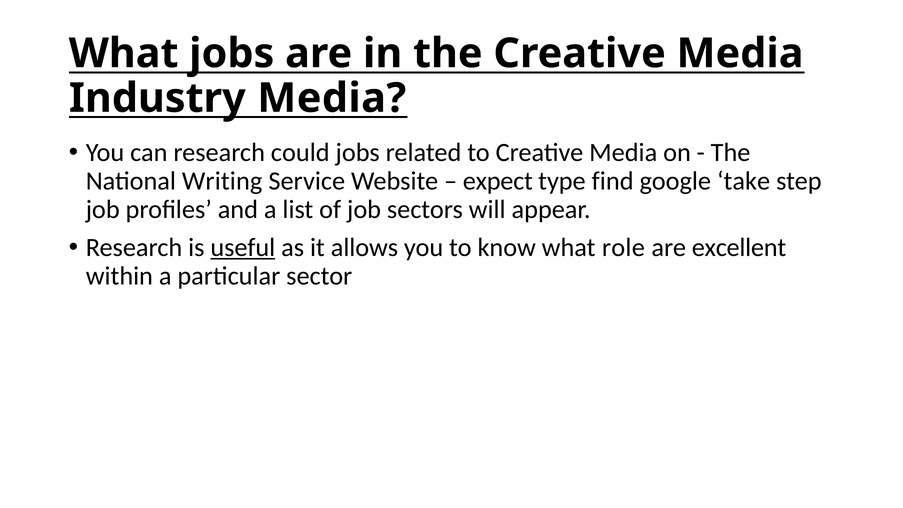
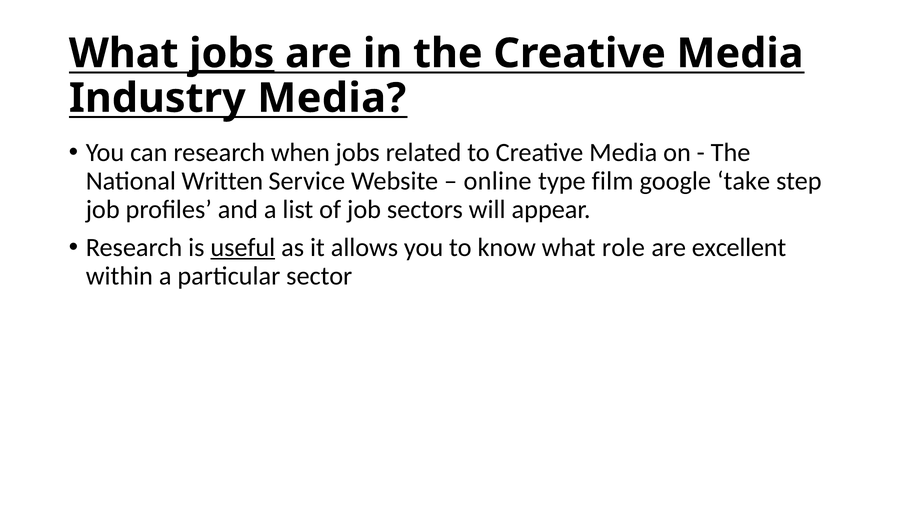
jobs at (232, 54) underline: none -> present
could: could -> when
Writing: Writing -> Written
expect: expect -> online
find: find -> film
